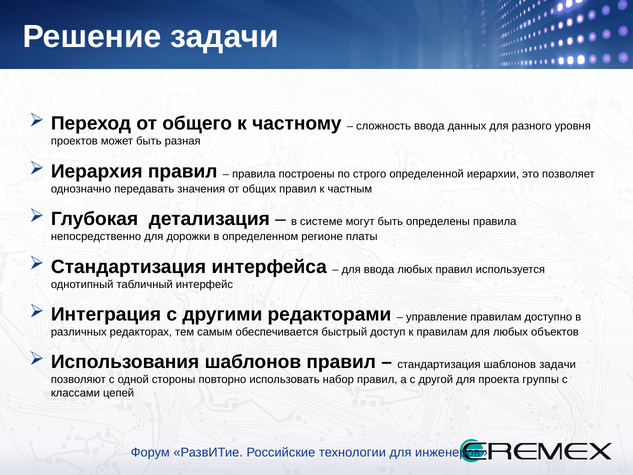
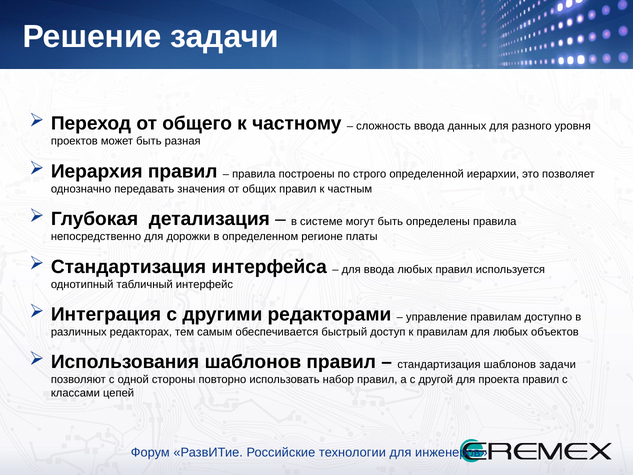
проекта группы: группы -> правил
